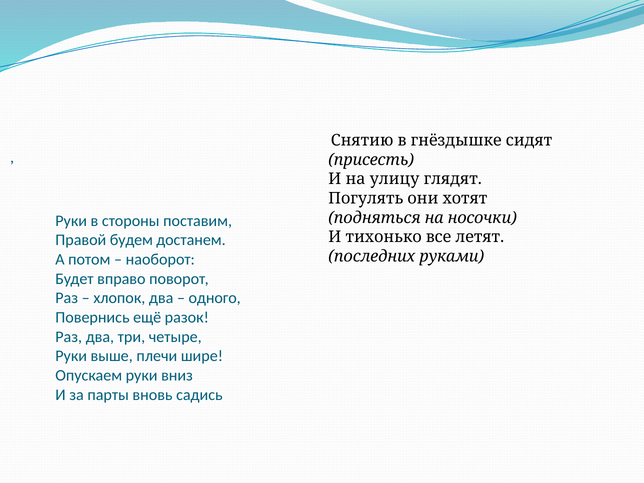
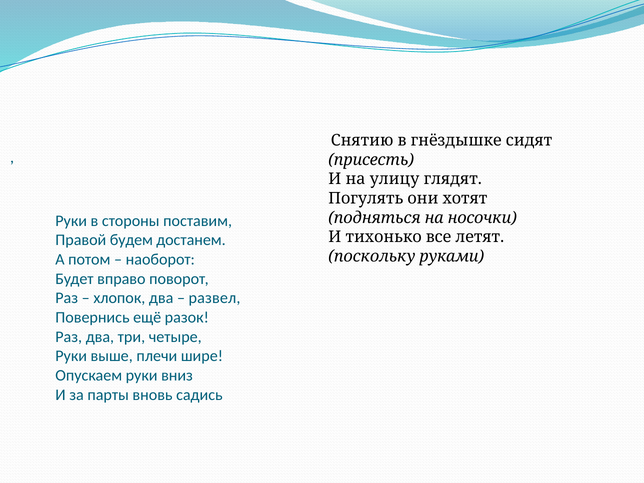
последних: последних -> поскольку
одного: одного -> развел
